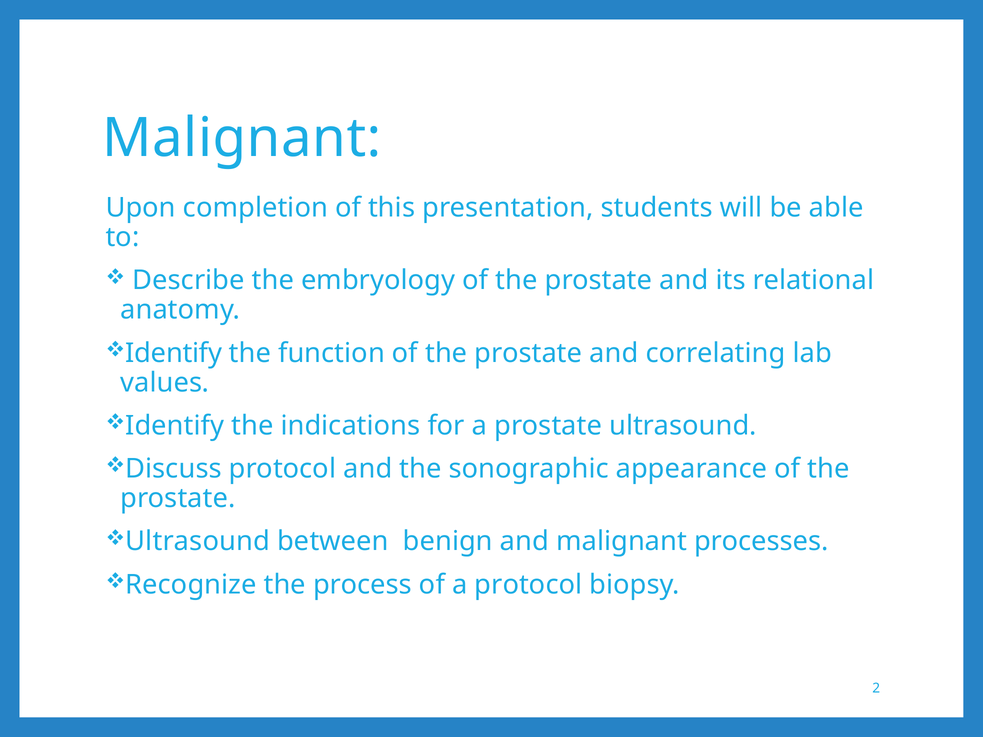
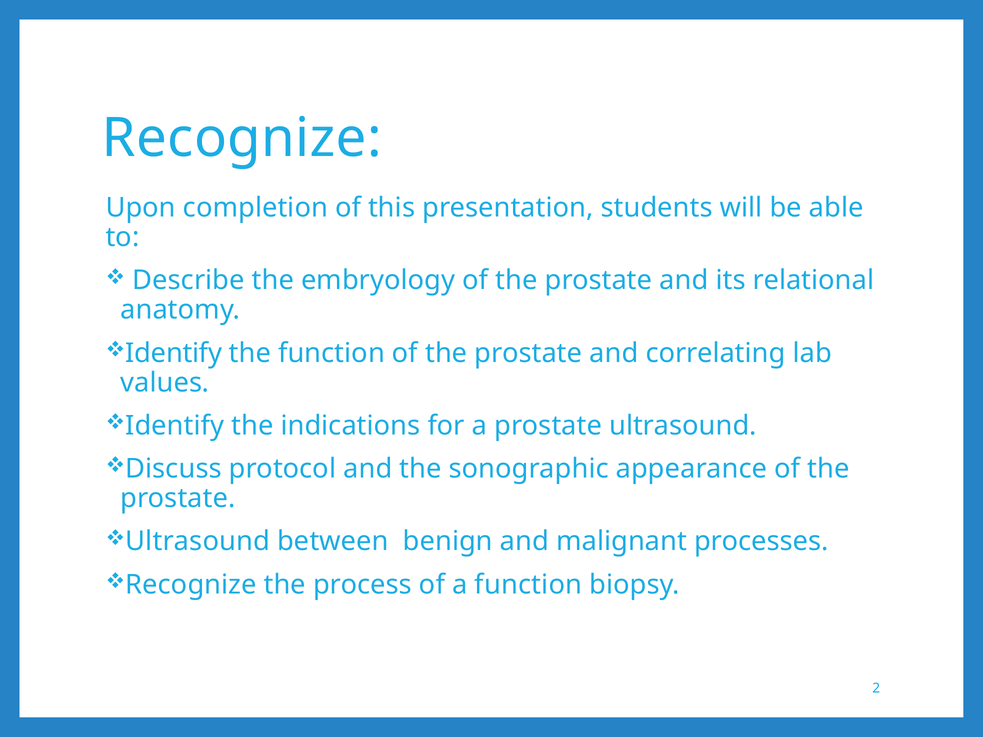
Malignant at (242, 138): Malignant -> Recognize
a protocol: protocol -> function
